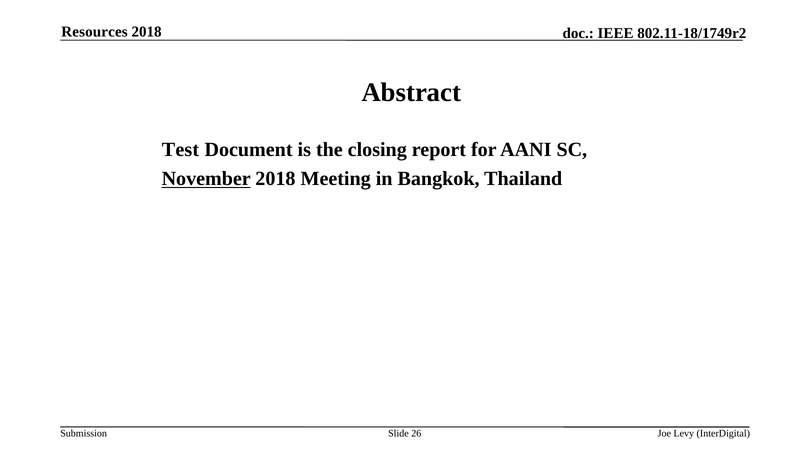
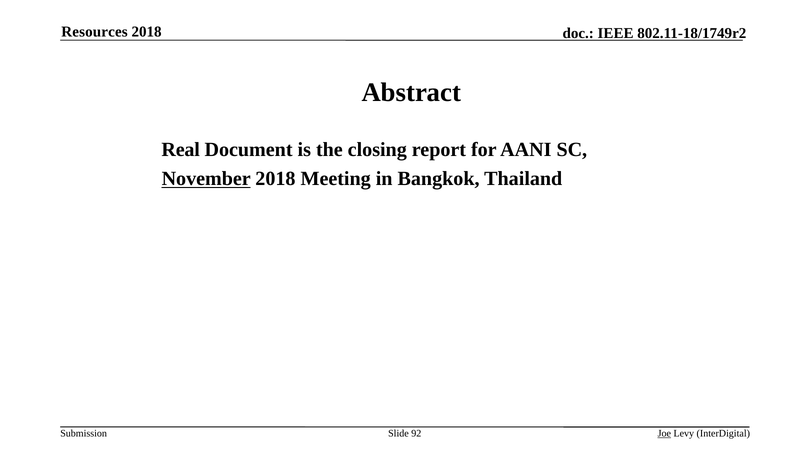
Test: Test -> Real
26: 26 -> 92
Joe underline: none -> present
